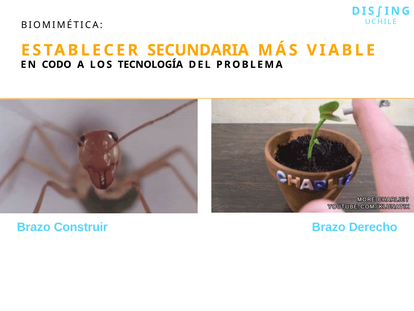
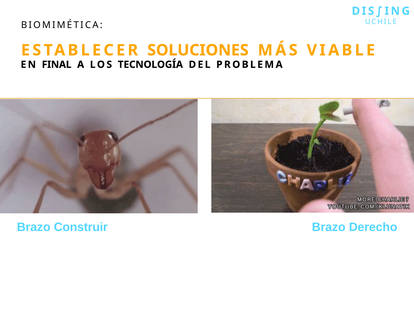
SECUNDARIA: SECUNDARIA -> SOLUCIONES
CODO: CODO -> FINAL
